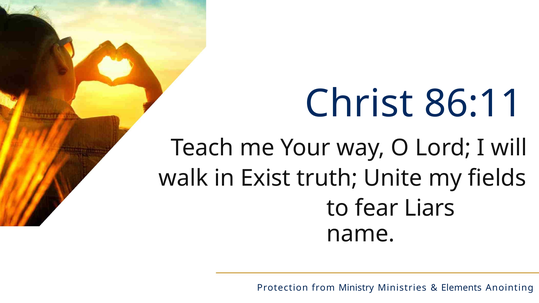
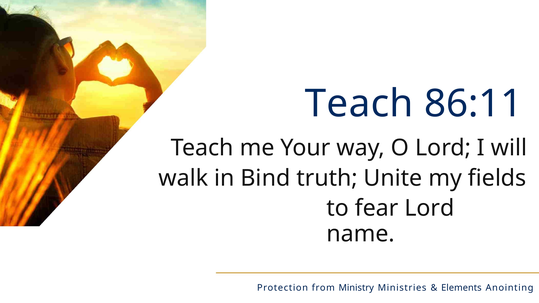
Christ at (359, 104): Christ -> Teach
Exist: Exist -> Bind
fear Liars: Liars -> Lord
